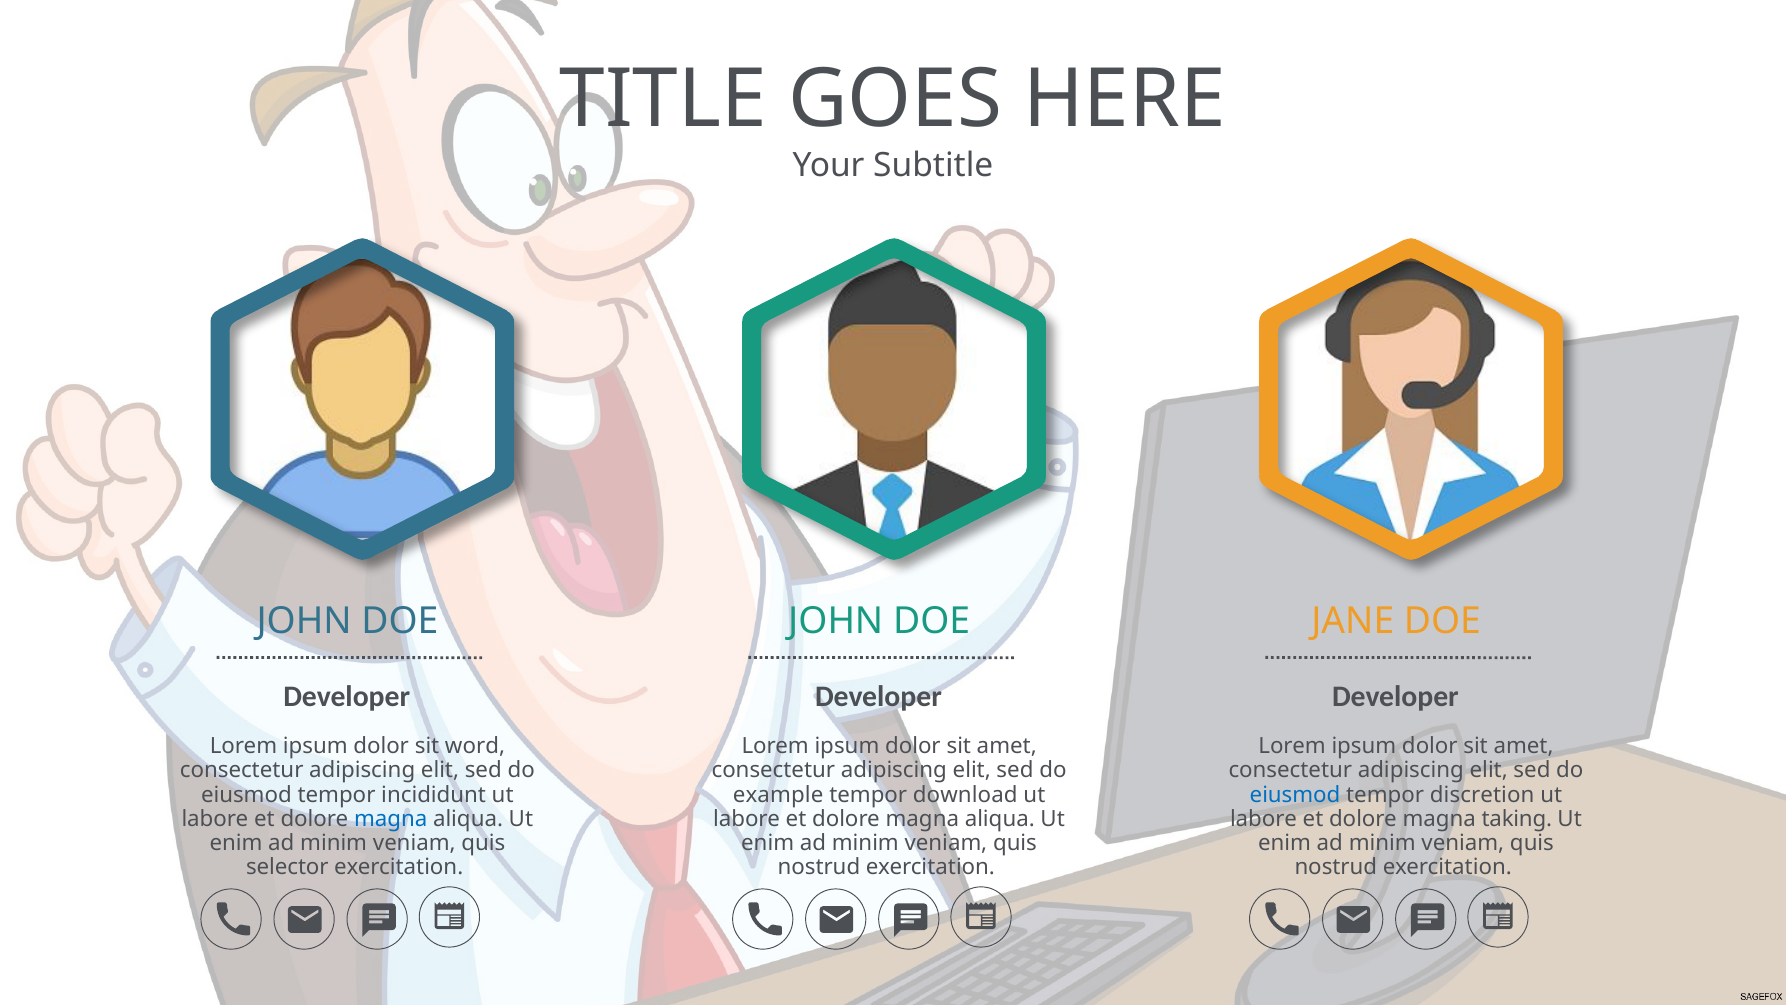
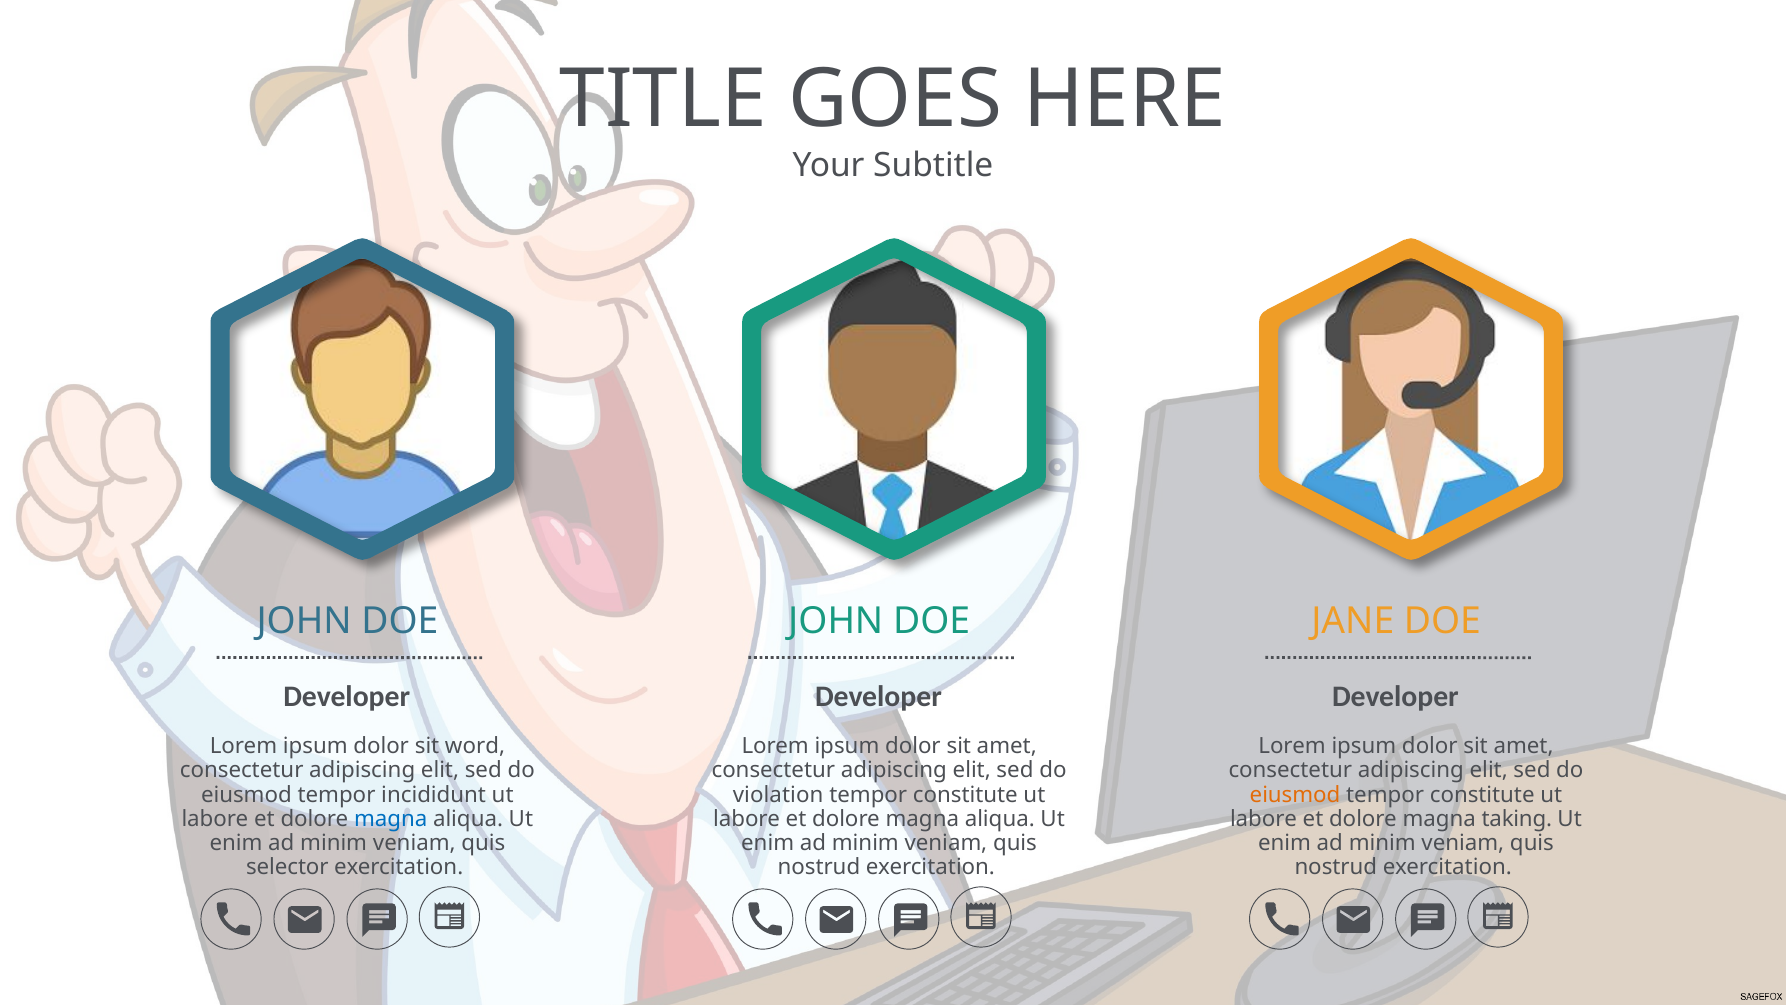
example: example -> violation
download at (965, 794): download -> constitute
eiusmod at (1295, 794) colour: blue -> orange
discretion at (1482, 794): discretion -> constitute
